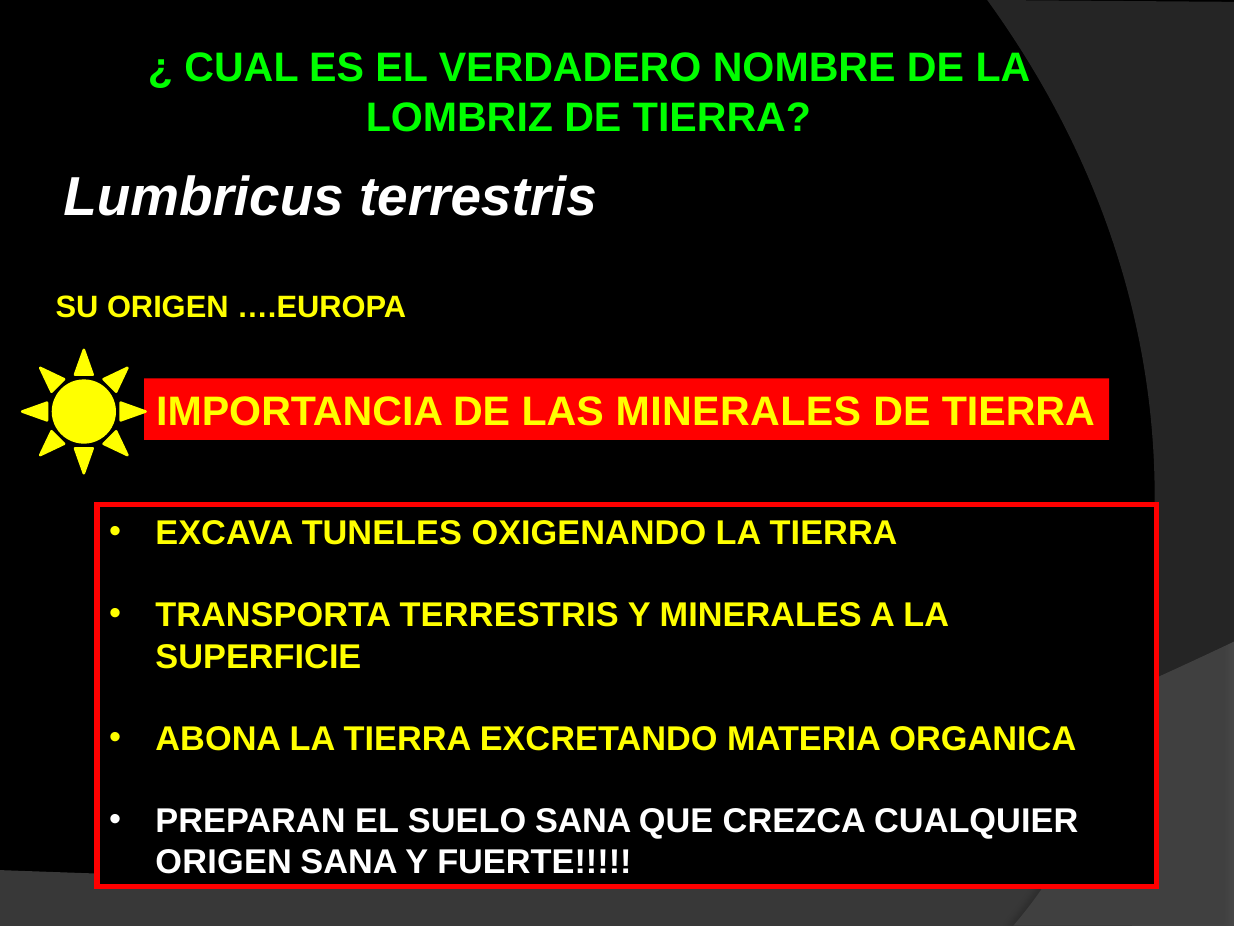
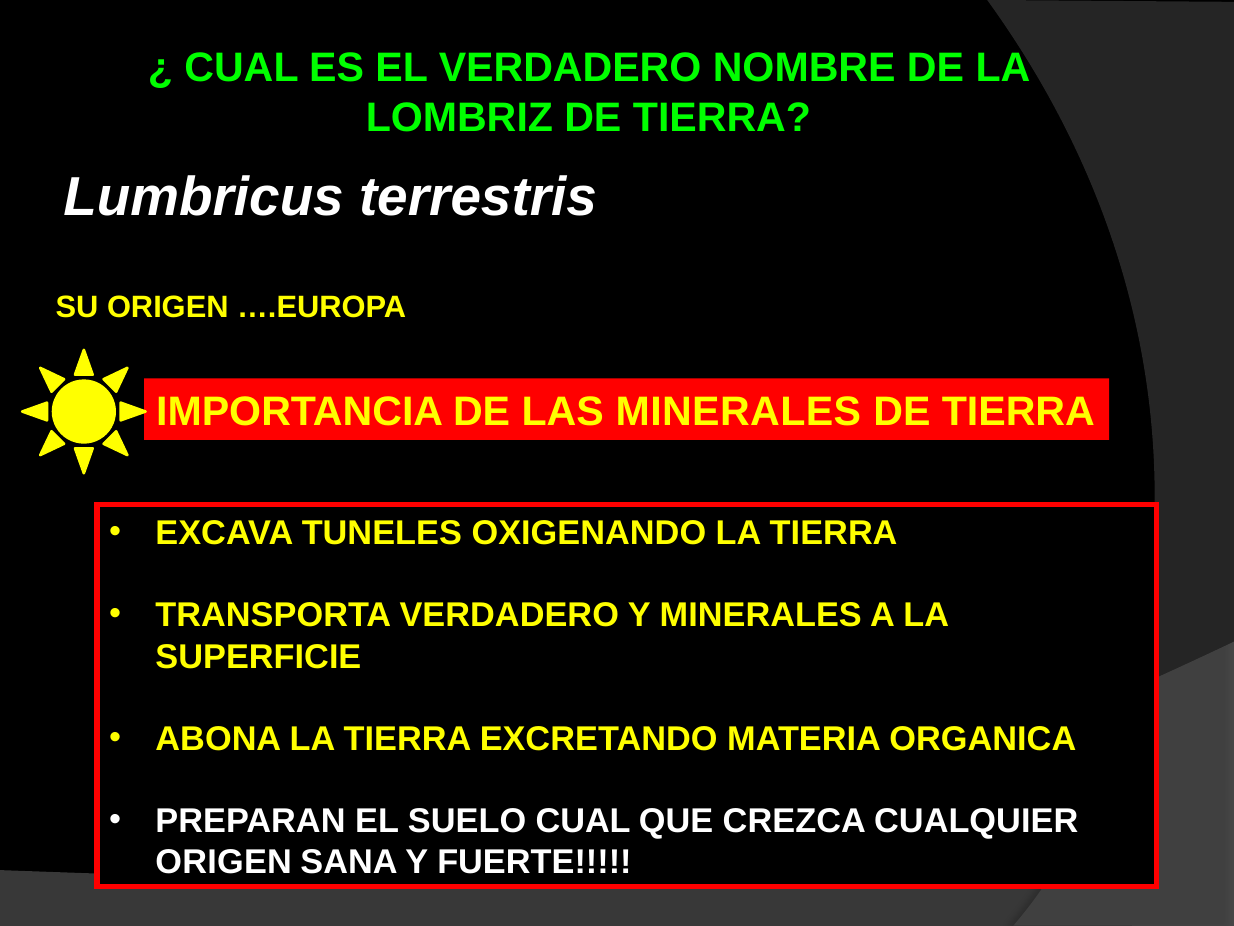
TRANSPORTA TERRESTRIS: TERRESTRIS -> VERDADERO
SUELO SANA: SANA -> CUAL
